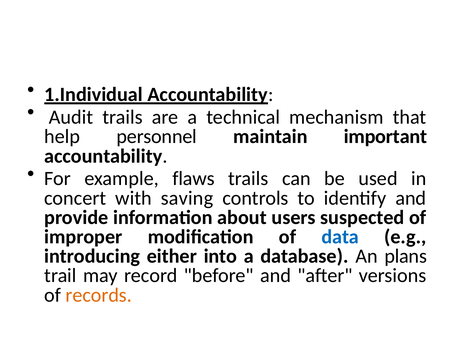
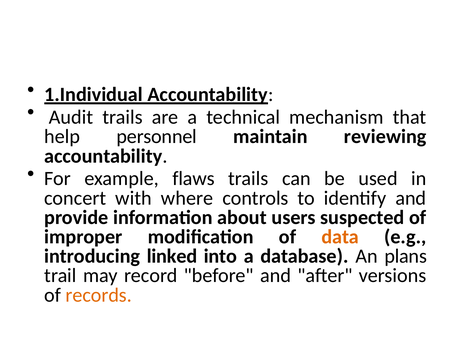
important: important -> reviewing
saving: saving -> where
data colour: blue -> orange
either: either -> linked
